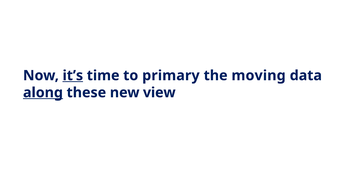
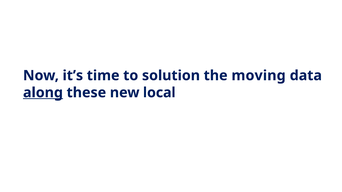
it’s underline: present -> none
primary: primary -> solution
view: view -> local
